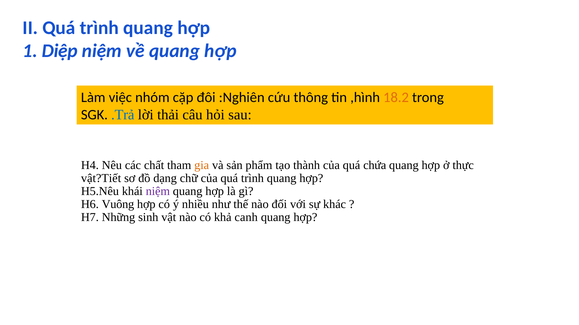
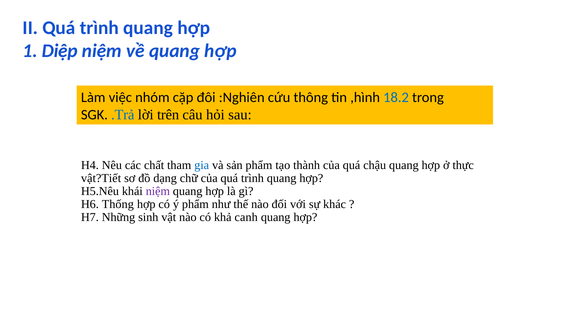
18.2 colour: orange -> blue
thải: thải -> trên
gia colour: orange -> blue
chứa: chứa -> chậu
Vuông: Vuông -> Thống
ý nhiều: nhiều -> phẩm
